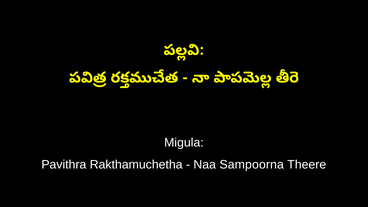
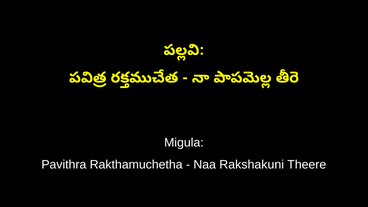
Sampoorna: Sampoorna -> Rakshakuni
